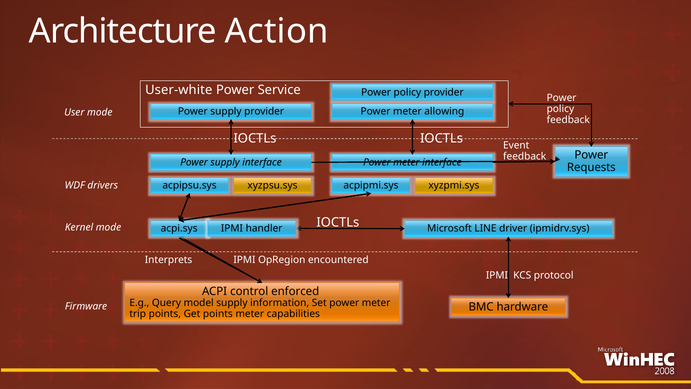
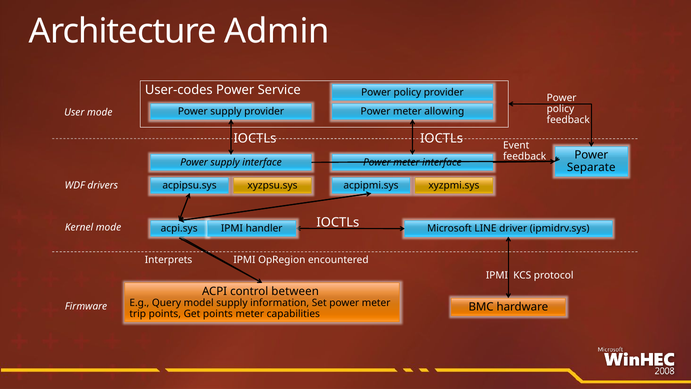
Action: Action -> Admin
User-white: User-white -> User-codes
Requests: Requests -> Separate
enforced: enforced -> between
